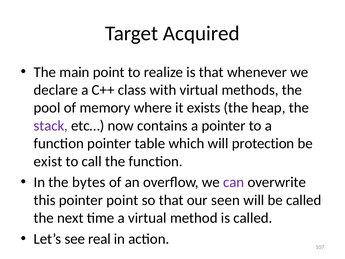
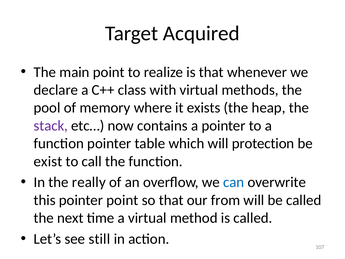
bytes: bytes -> really
can colour: purple -> blue
seen: seen -> from
real: real -> still
